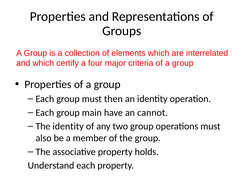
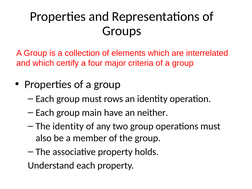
then: then -> rows
cannot: cannot -> neither
